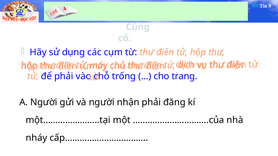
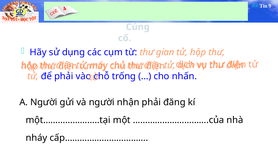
điền: điền -> gian
trang: trang -> nhấn
